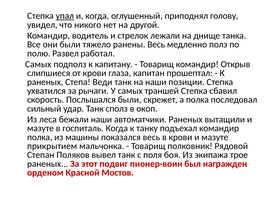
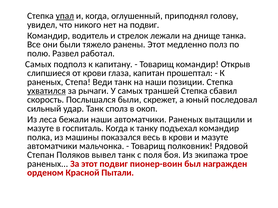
на другой: другой -> подвиг
ранены Весь: Весь -> Этот
ухватился underline: none -> present
а полка: полка -> юный
прикрытием at (52, 146): прикрытием -> автоматчики
Мостов: Мостов -> Пытали
